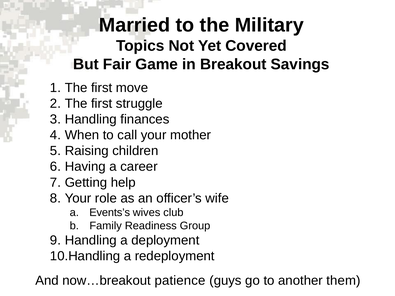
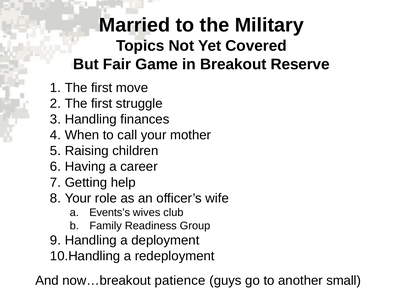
Savings: Savings -> Reserve
them: them -> small
